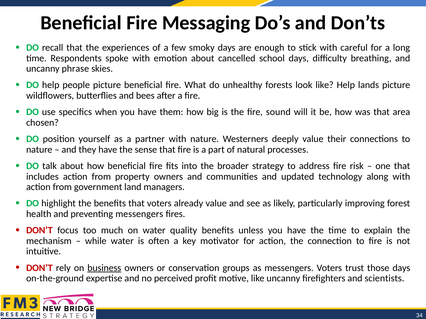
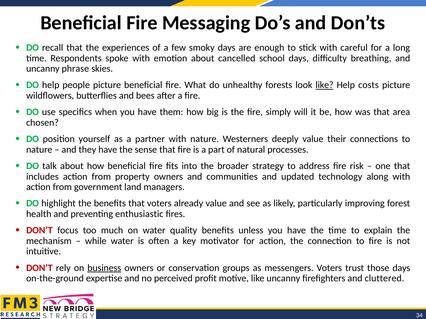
like at (325, 85) underline: none -> present
lands: lands -> costs
sound: sound -> simply
preventing messengers: messengers -> enthusiastic
scientists: scientists -> cluttered
